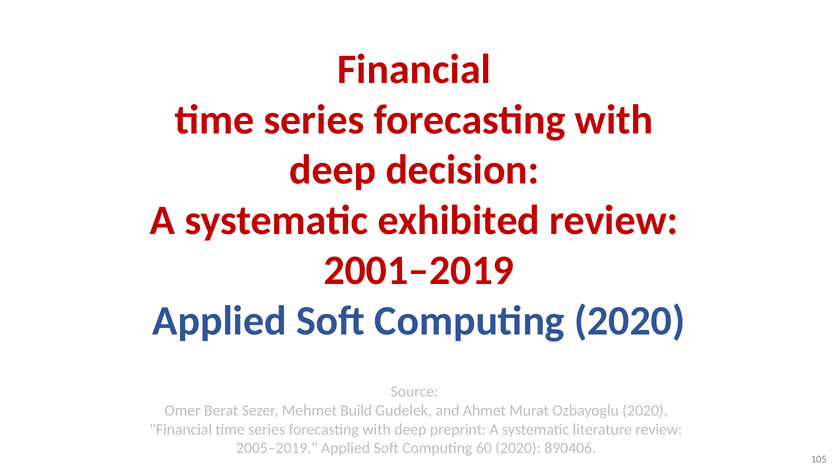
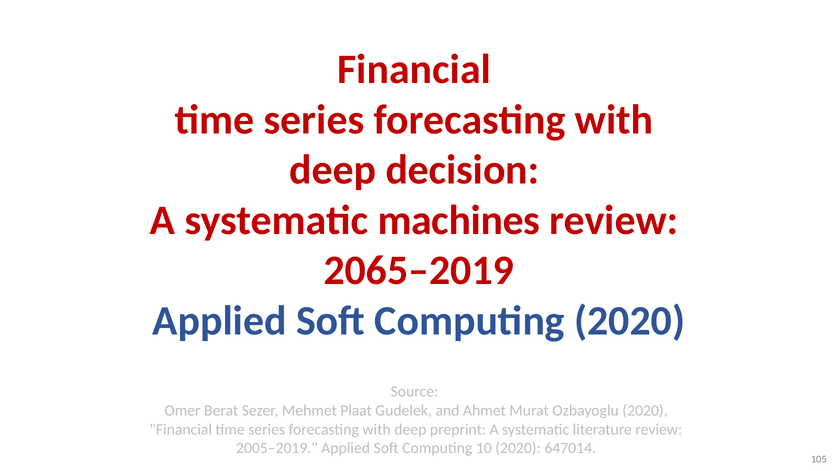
exhibited: exhibited -> machines
2001–2019: 2001–2019 -> 2065–2019
Build: Build -> Plaat
60: 60 -> 10
890406: 890406 -> 647014
